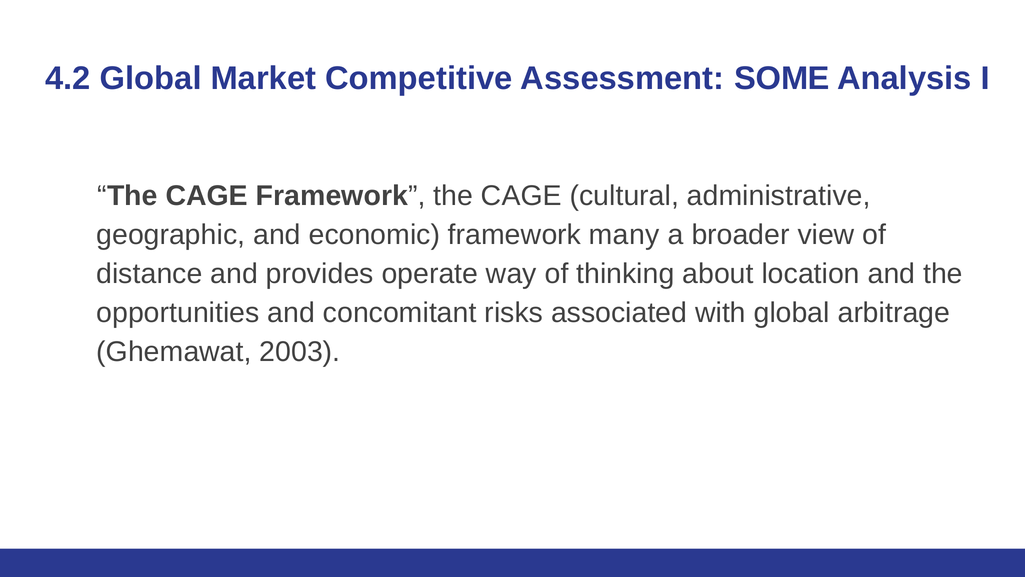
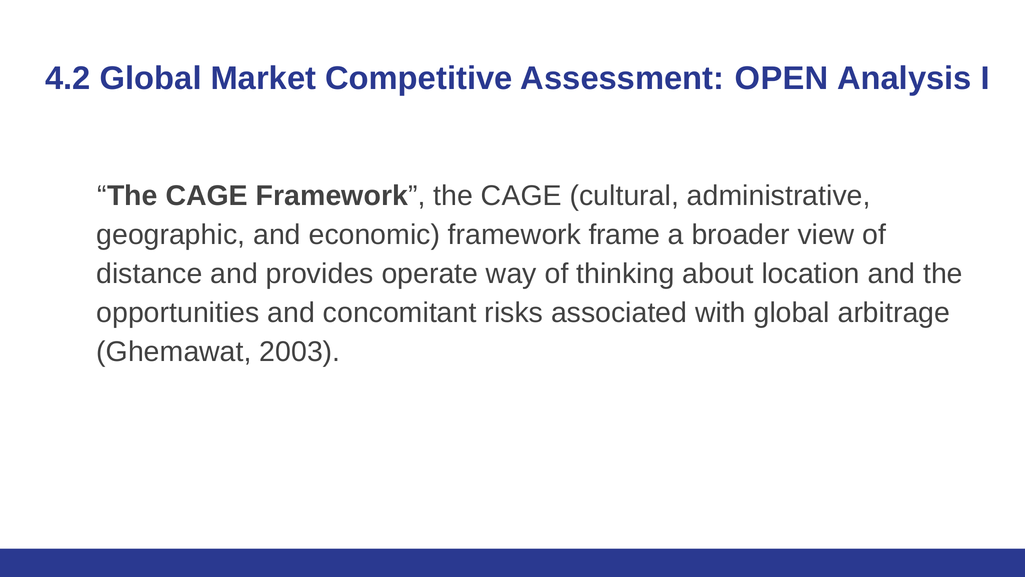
SOME: SOME -> OPEN
many: many -> frame
